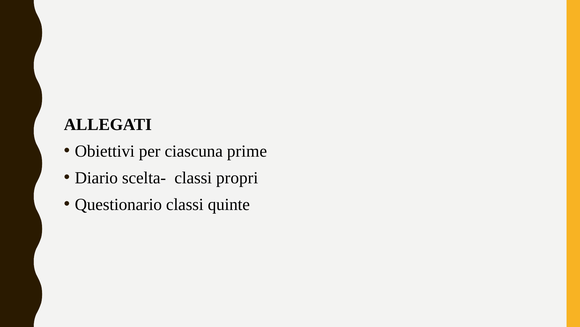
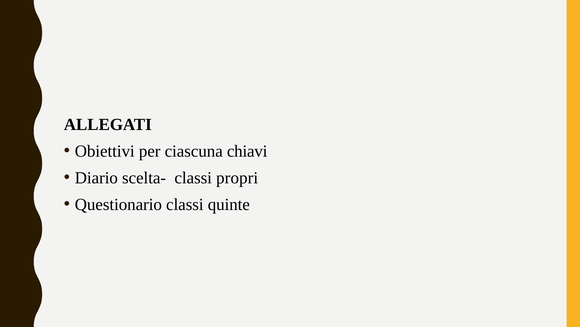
prime: prime -> chiavi
